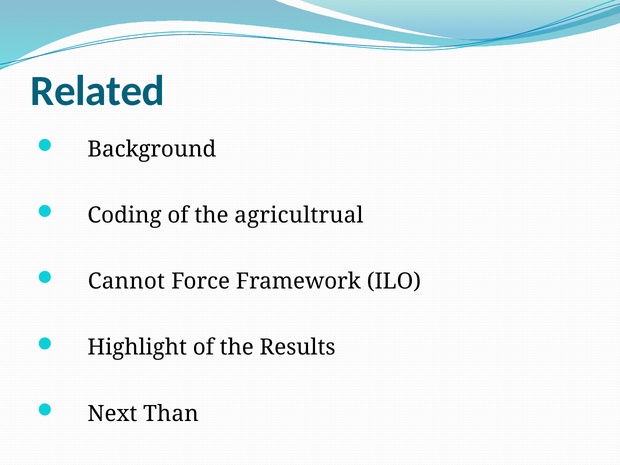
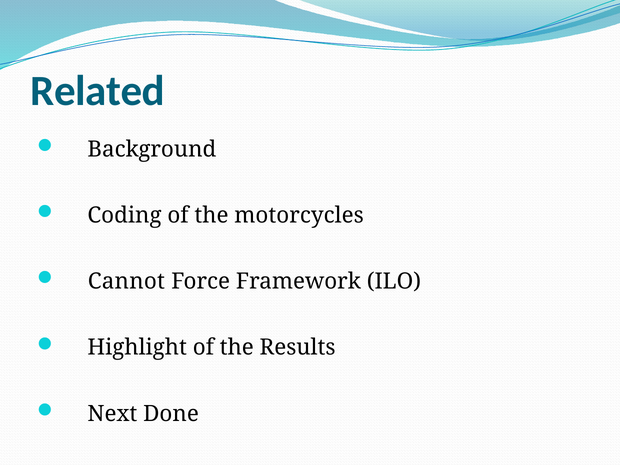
agricultrual: agricultrual -> motorcycles
Than: Than -> Done
